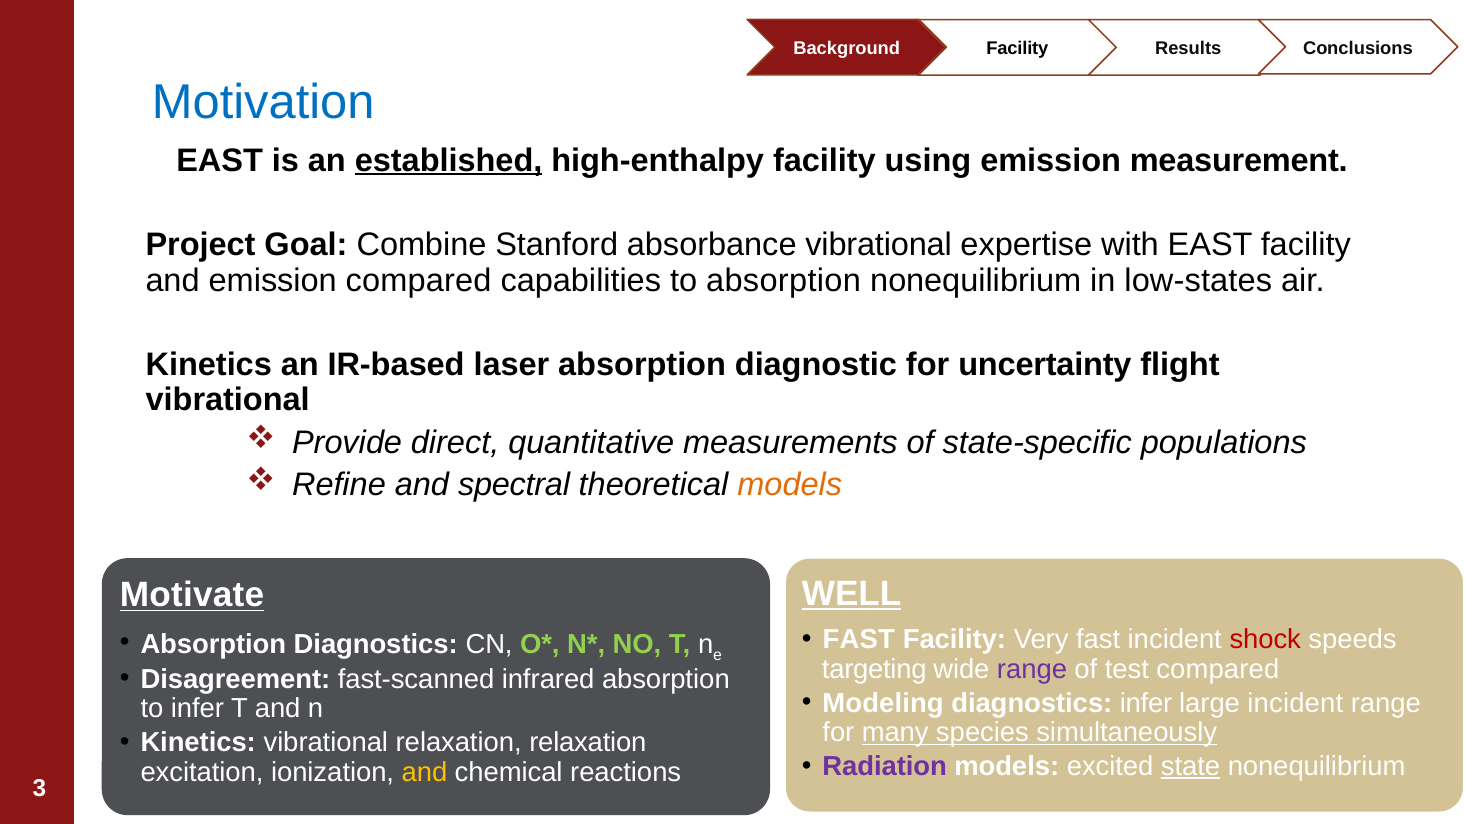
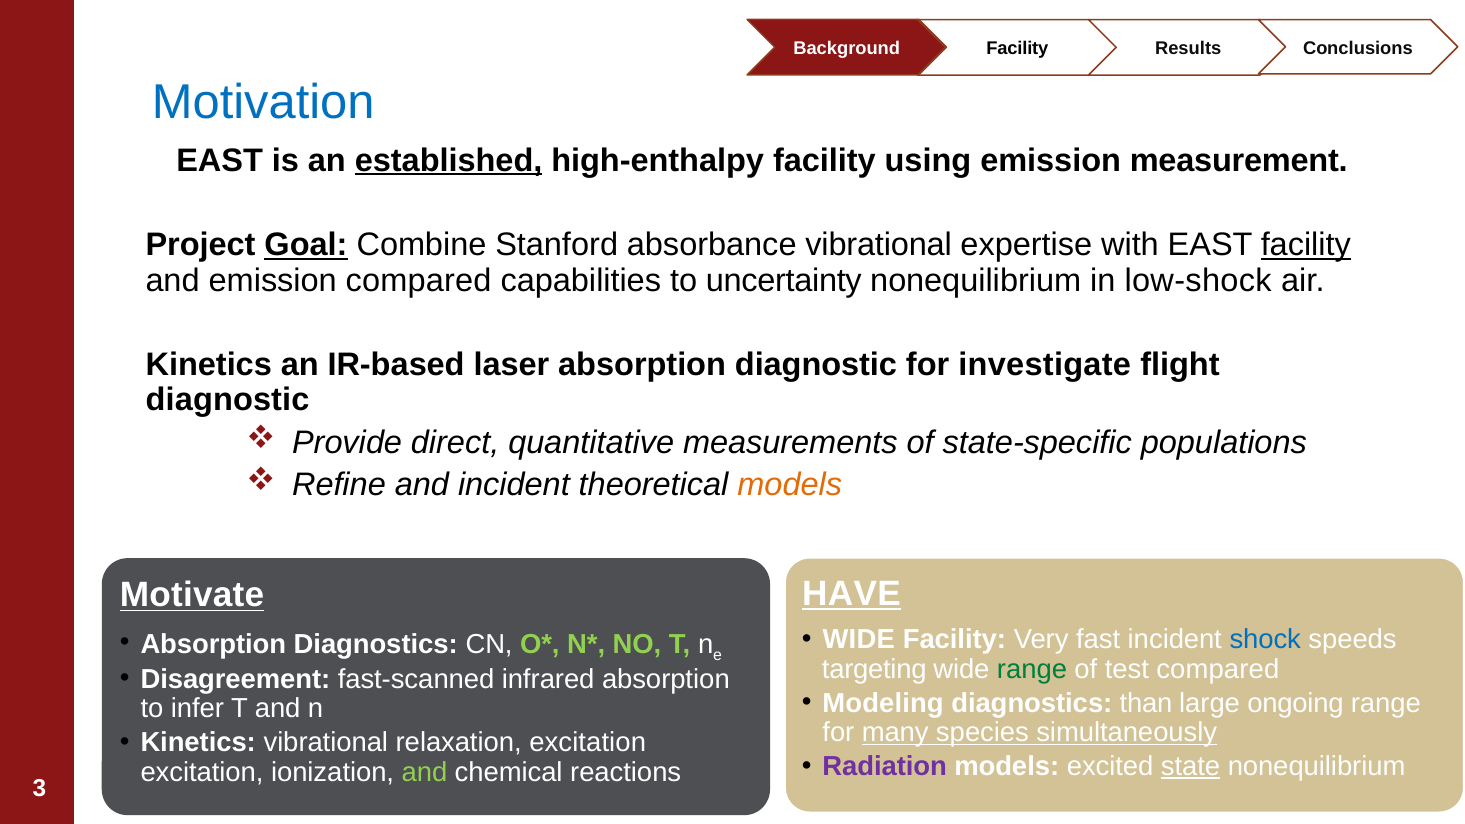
Goal underline: none -> present
facility at (1306, 245) underline: none -> present
to absorption: absorption -> uncertainty
low-states: low-states -> low-shock
uncertainty: uncertainty -> investigate
vibrational at (228, 400): vibrational -> diagnostic
and spectral: spectral -> incident
WELL: WELL -> HAVE
FAST at (859, 640): FAST -> WIDE
shock colour: red -> blue
range at (1032, 669) colour: purple -> green
diagnostics infer: infer -> than
large incident: incident -> ongoing
relaxation relaxation: relaxation -> excitation
and at (424, 772) colour: yellow -> light green
